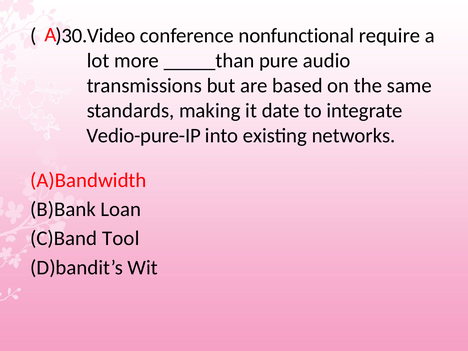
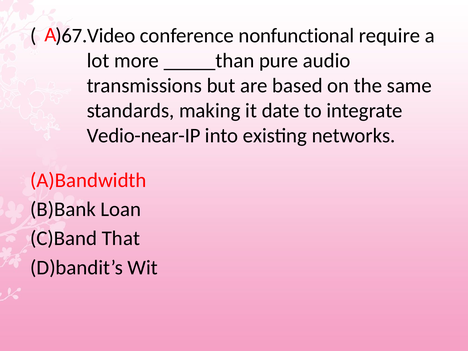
)30.Video: )30.Video -> )67.Video
Vedio-pure-IP: Vedio-pure-IP -> Vedio-near-IP
Tool: Tool -> That
